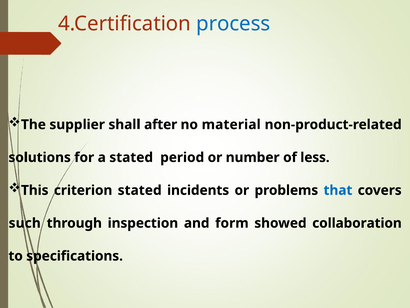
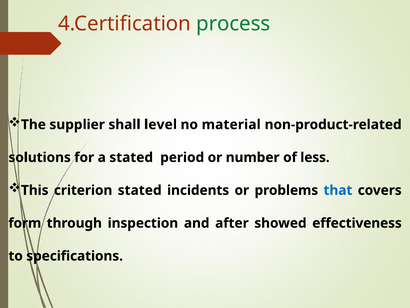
process colour: blue -> green
after: after -> level
such: such -> form
form: form -> after
collaboration: collaboration -> effectiveness
